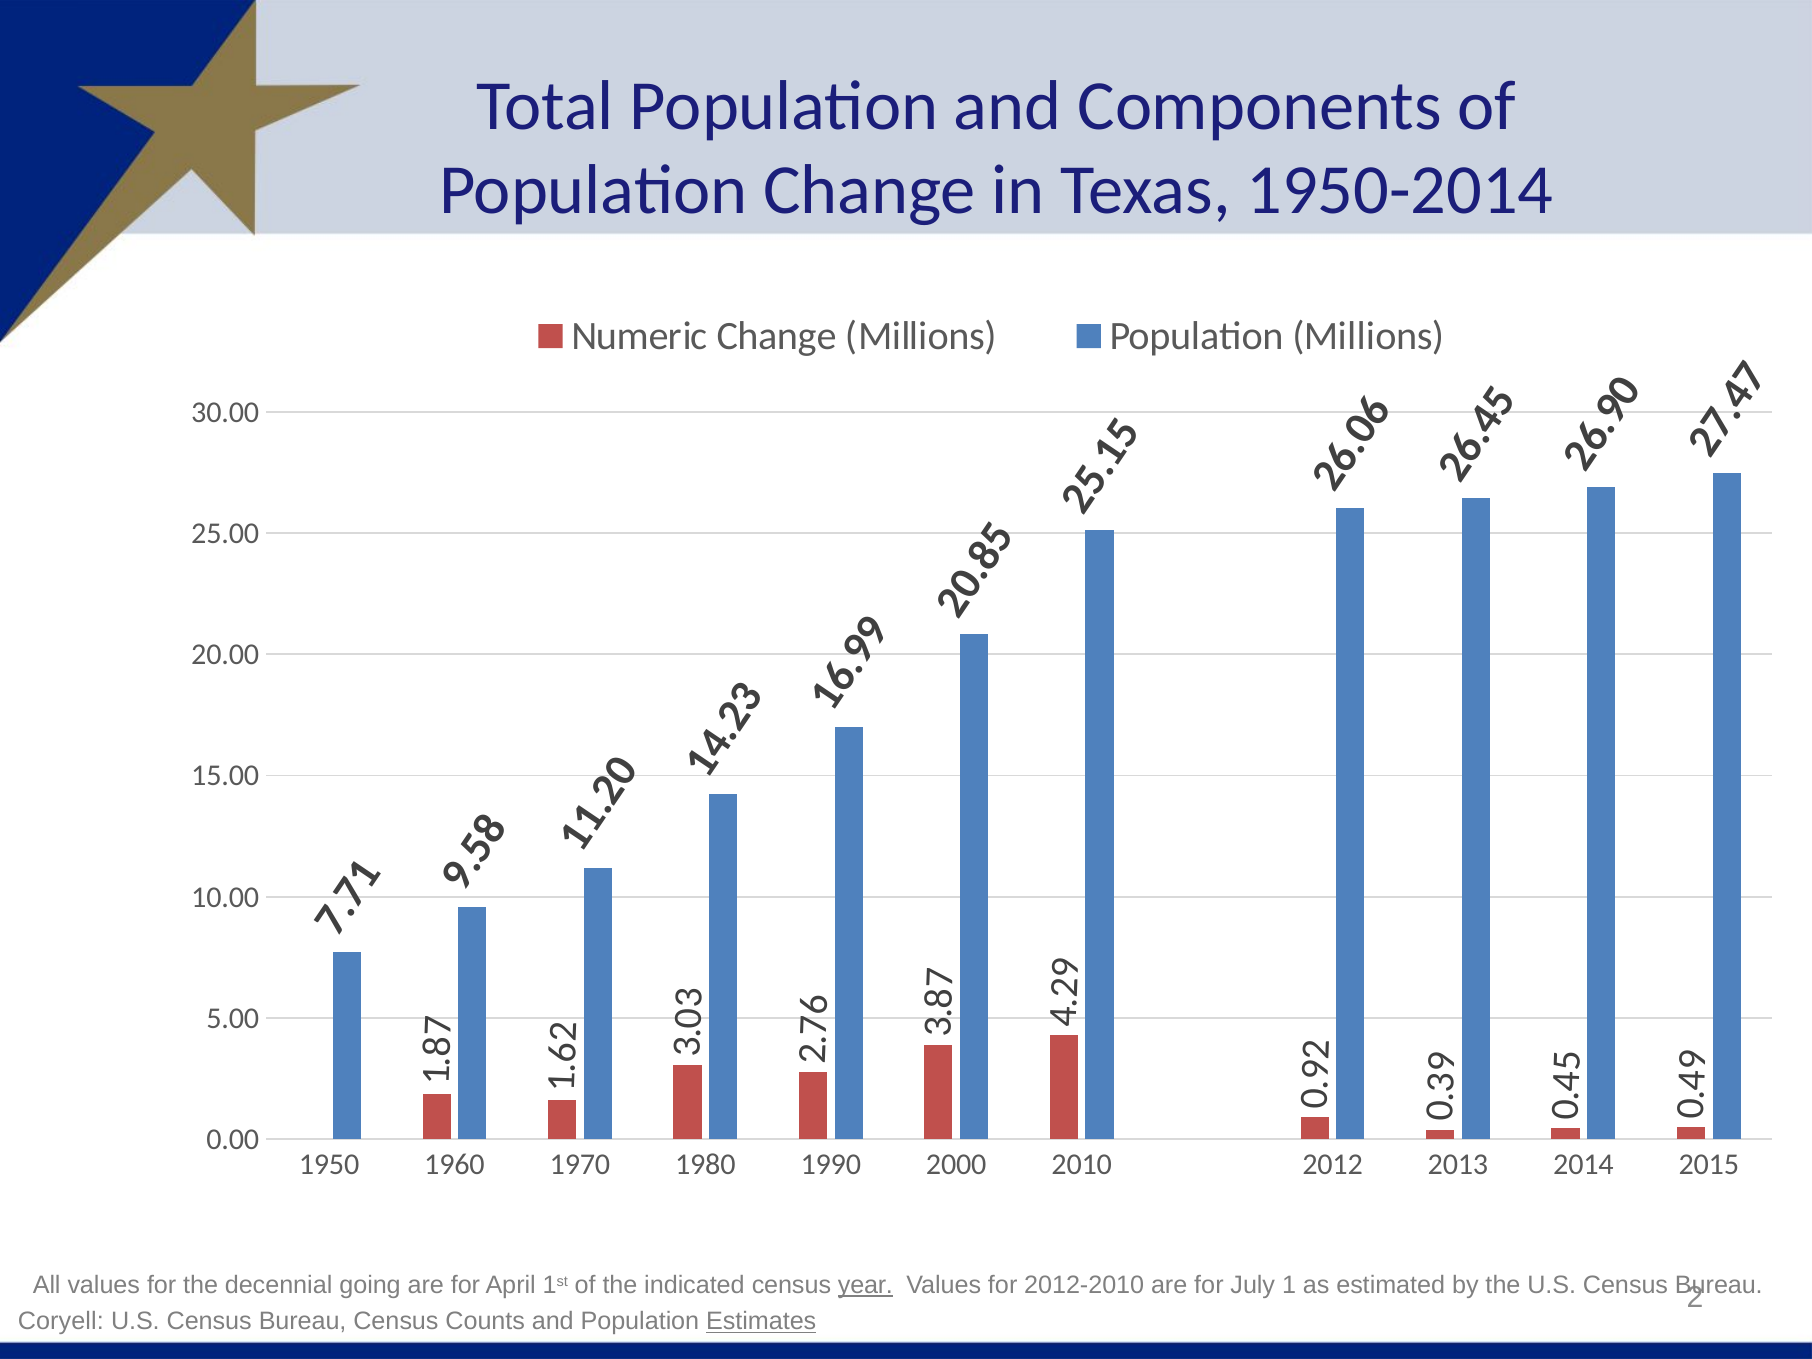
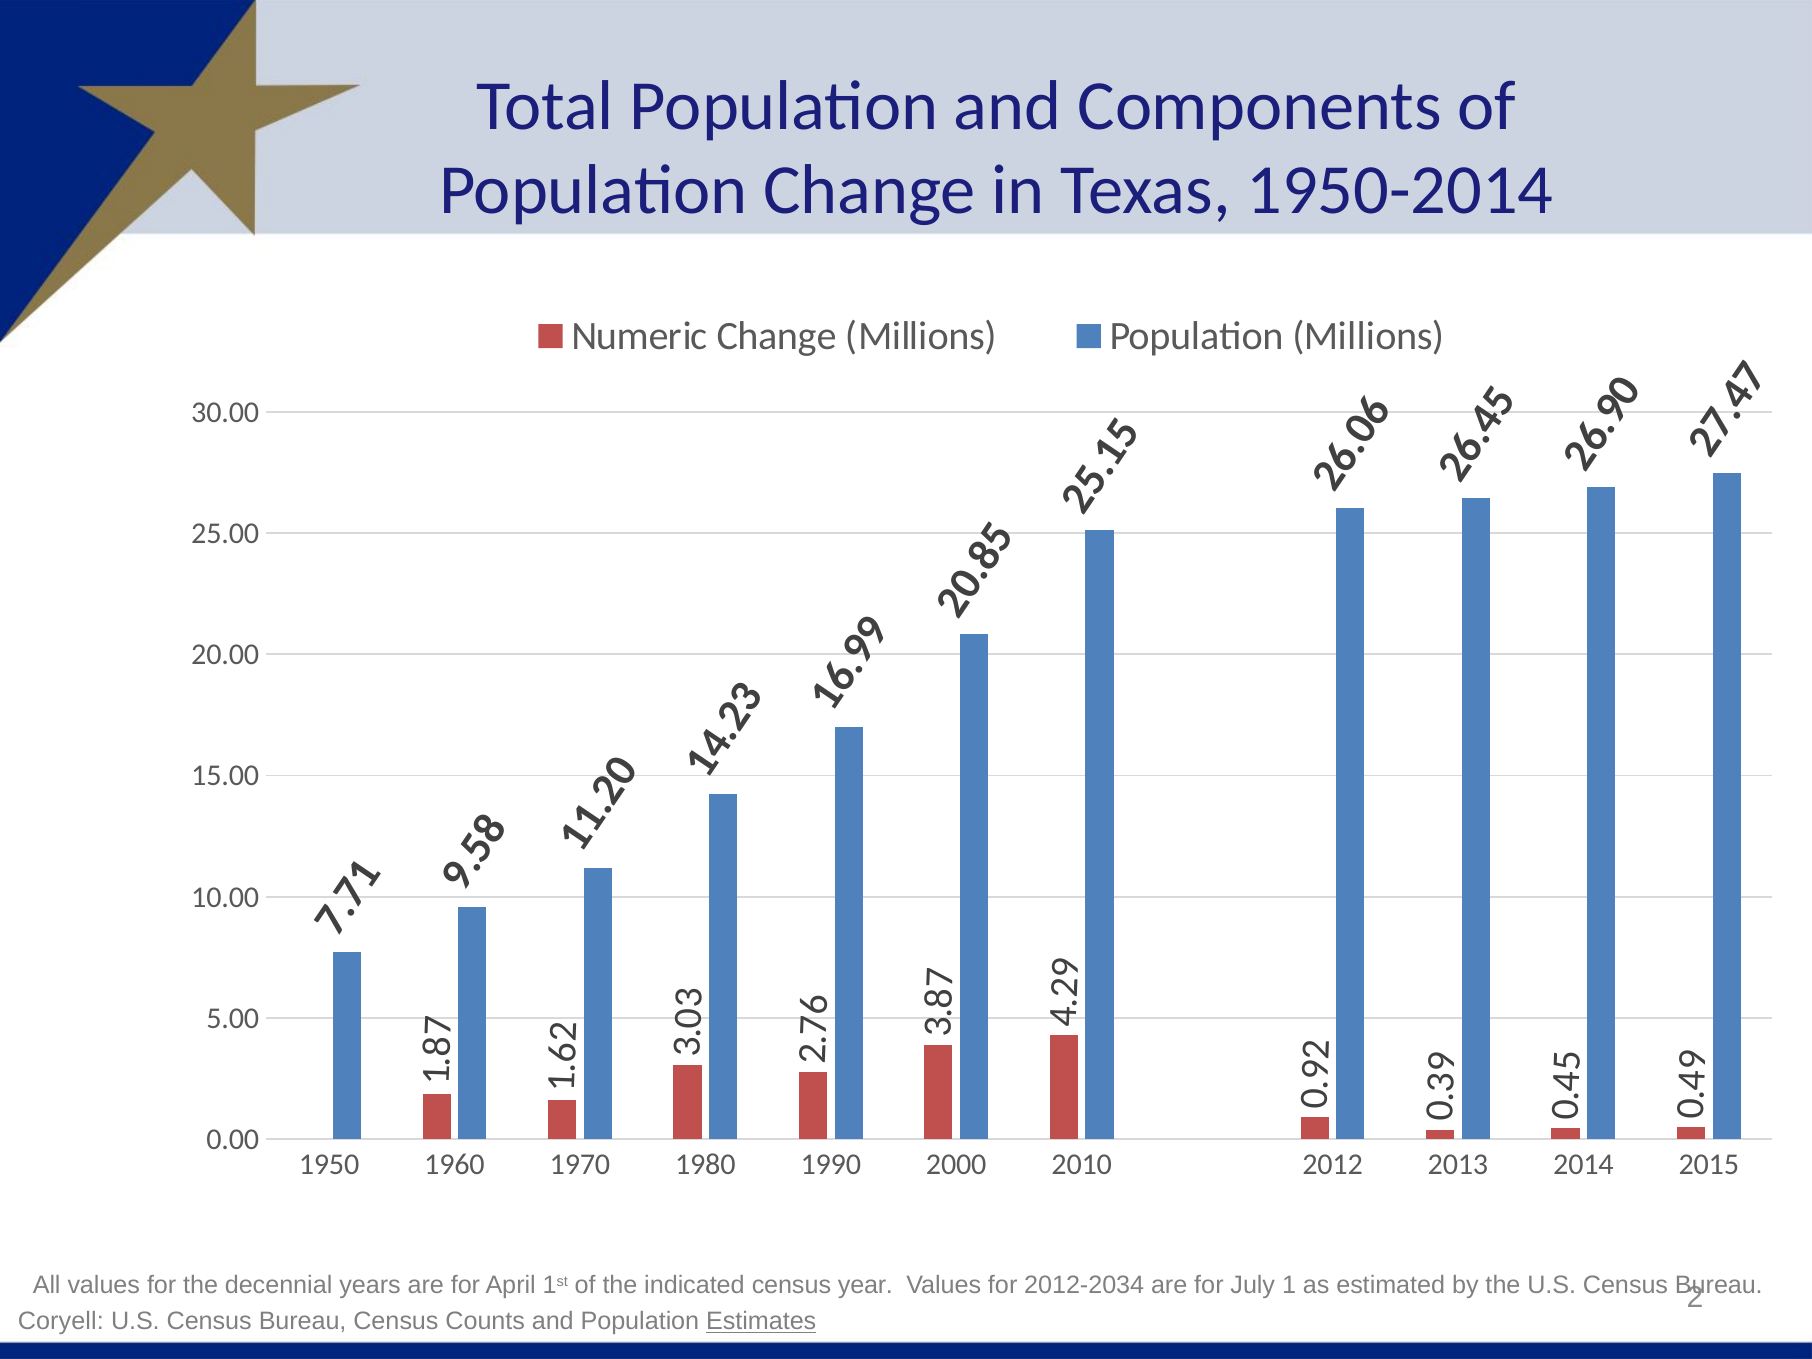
going: going -> years
year underline: present -> none
2012-2010: 2012-2010 -> 2012-2034
